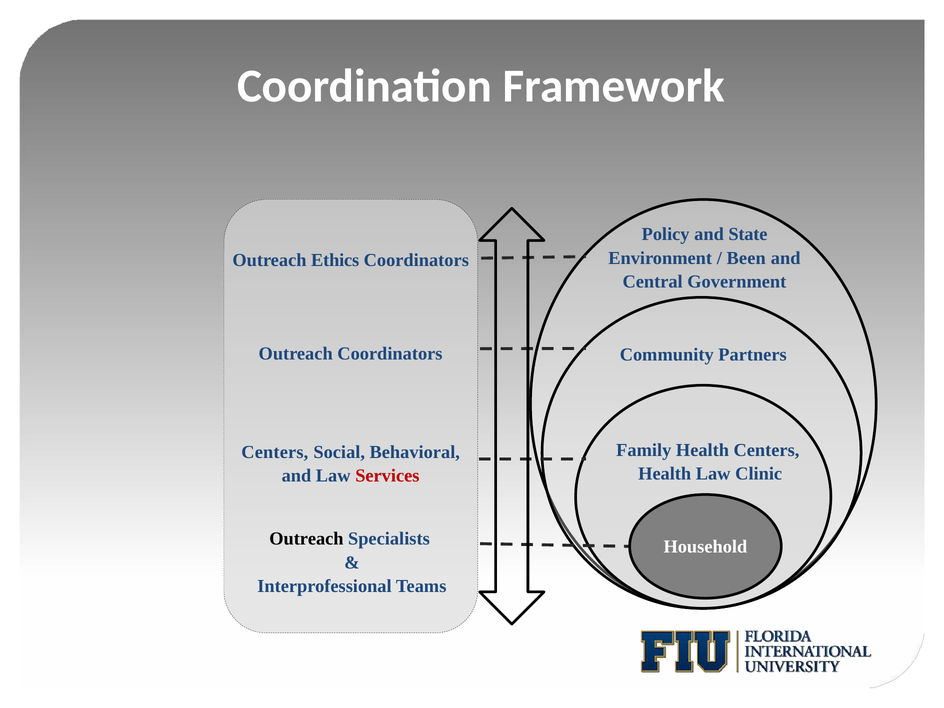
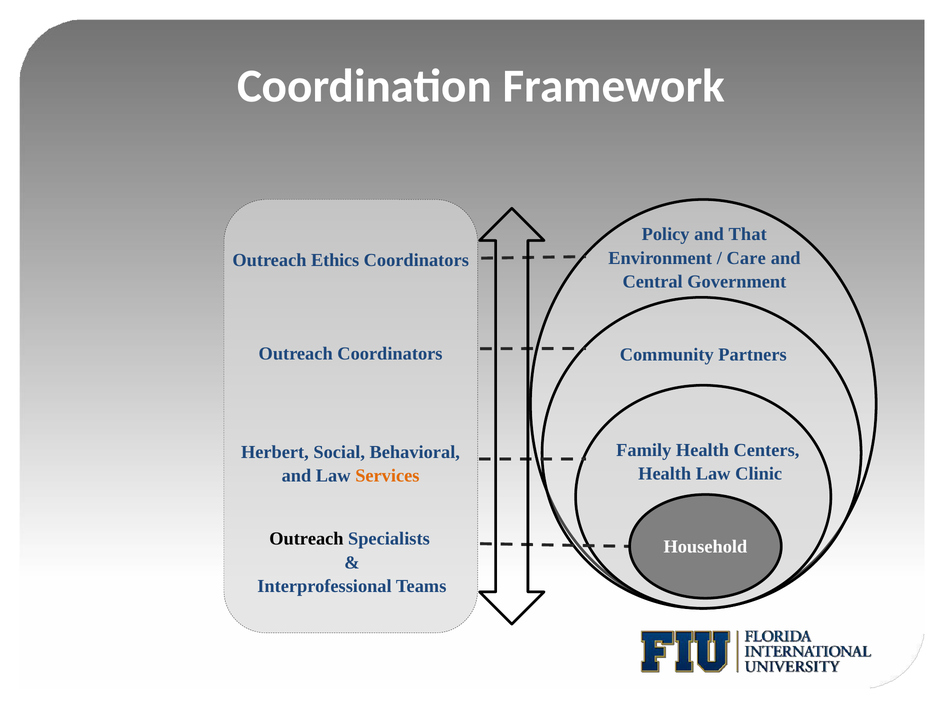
State: State -> That
Been: Been -> Care
Centers at (275, 452): Centers -> Herbert
Services colour: red -> orange
